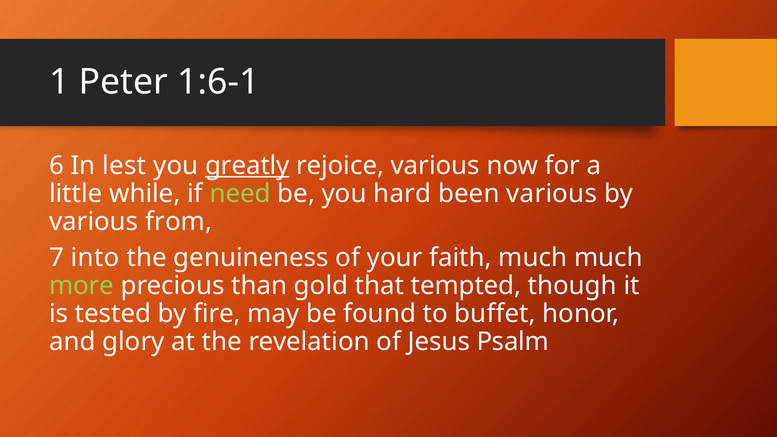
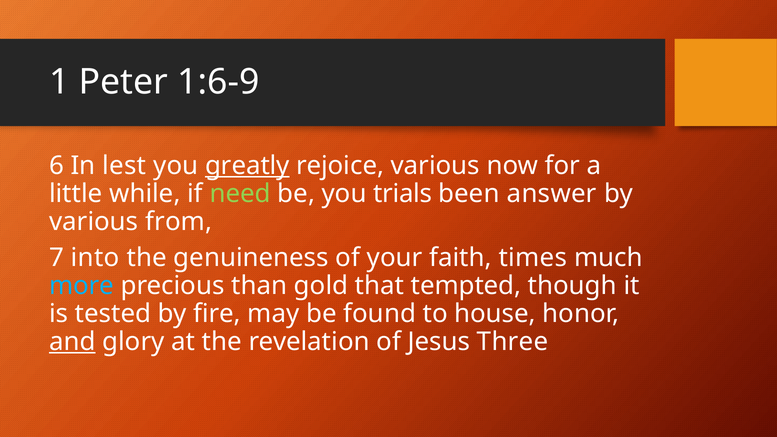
1:6-1: 1:6-1 -> 1:6-9
hard: hard -> trials
been various: various -> answer
faith much: much -> times
more colour: light green -> light blue
buffet: buffet -> house
and underline: none -> present
Psalm: Psalm -> Three
